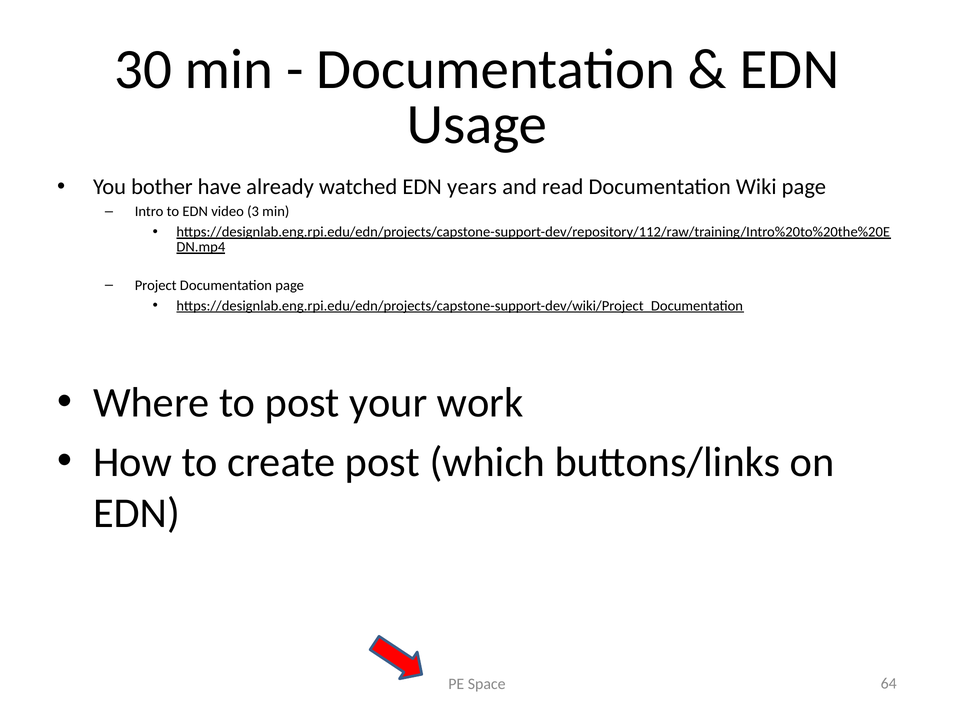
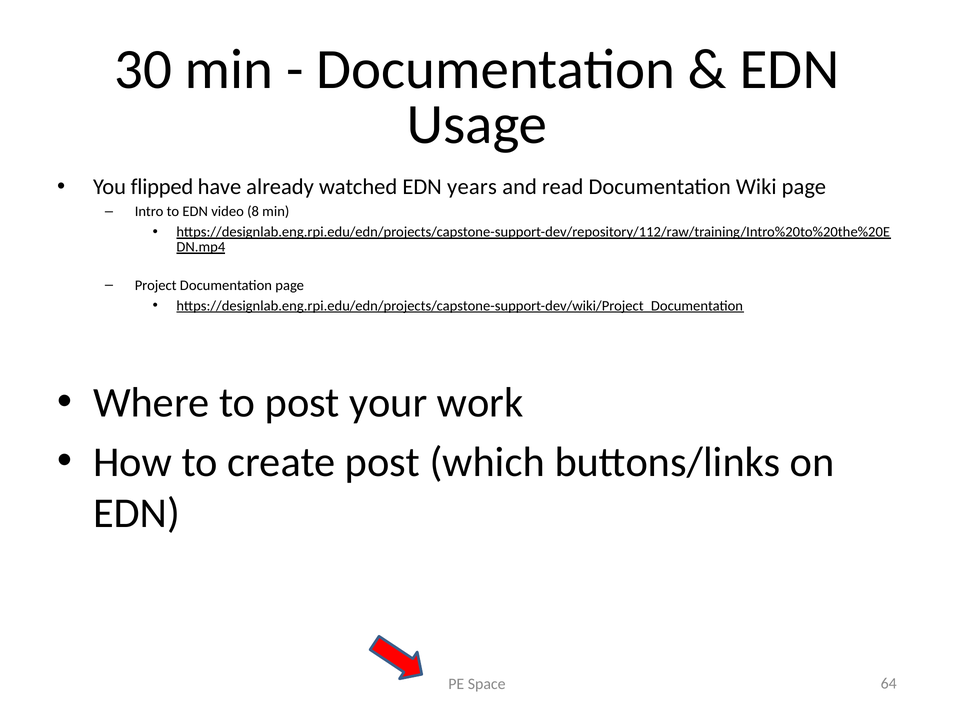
bother: bother -> flipped
3: 3 -> 8
